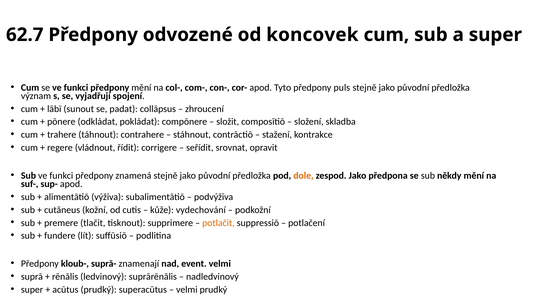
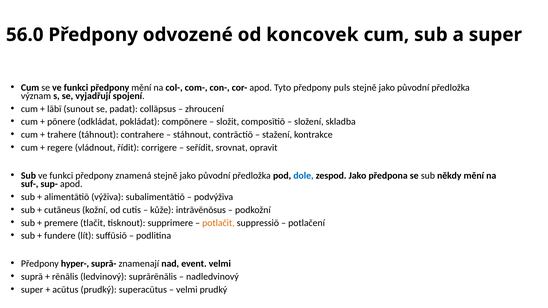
62.7: 62.7 -> 56.0
dole colour: orange -> blue
vydechování: vydechování -> intrāvēnōsus
kloub-: kloub- -> hyper-
